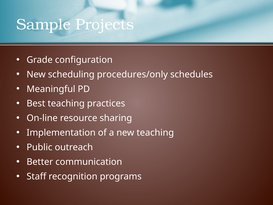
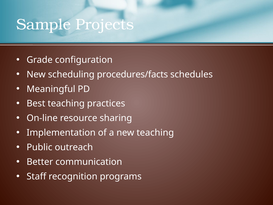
procedures/only: procedures/only -> procedures/facts
